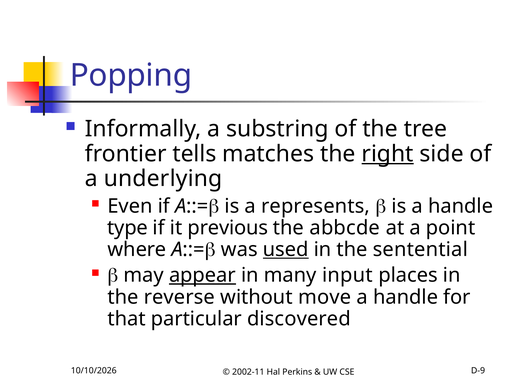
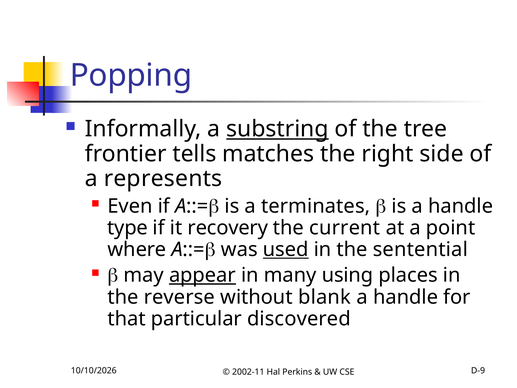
substring underline: none -> present
right underline: present -> none
underlying: underlying -> represents
represents: represents -> terminates
previous: previous -> recovery
abbcde: abbcde -> current
input: input -> using
move: move -> blank
